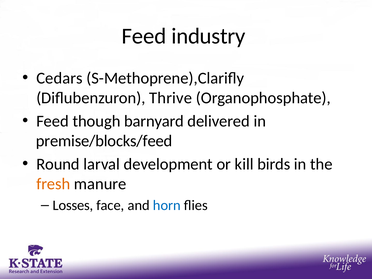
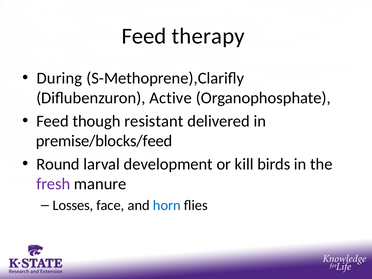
industry: industry -> therapy
Cedars: Cedars -> During
Thrive: Thrive -> Active
barnyard: barnyard -> resistant
fresh colour: orange -> purple
